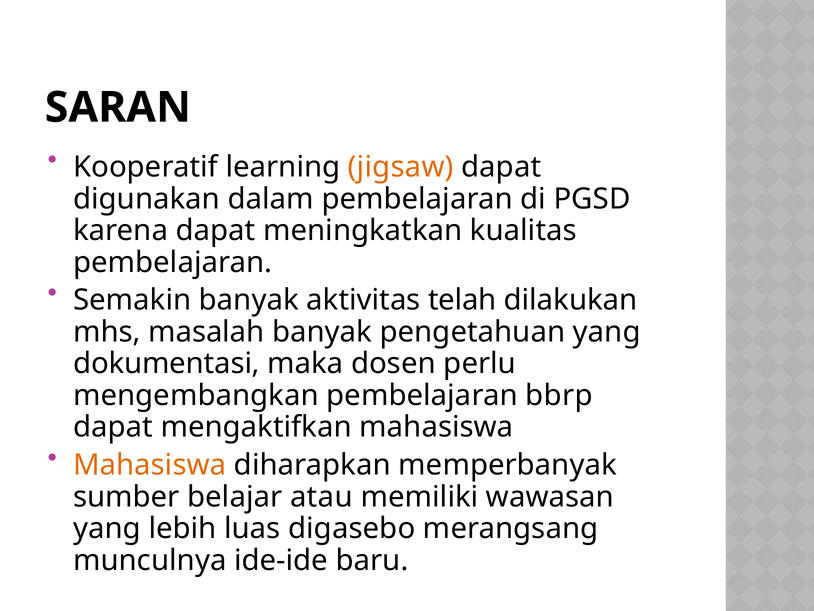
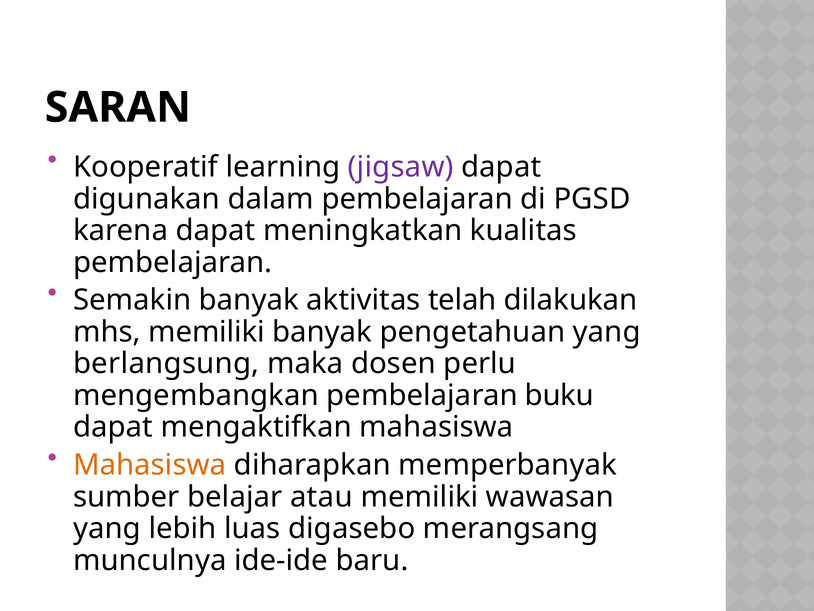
jigsaw colour: orange -> purple
mhs masalah: masalah -> memiliki
dokumentasi: dokumentasi -> berlangsung
bbrp: bbrp -> buku
